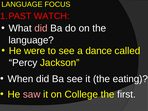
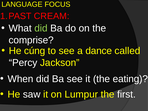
WATCH: WATCH -> CREAM
did at (41, 28) colour: pink -> light green
language at (31, 40): language -> comprise
were: were -> cúng
saw colour: pink -> white
College: College -> Lumpur
